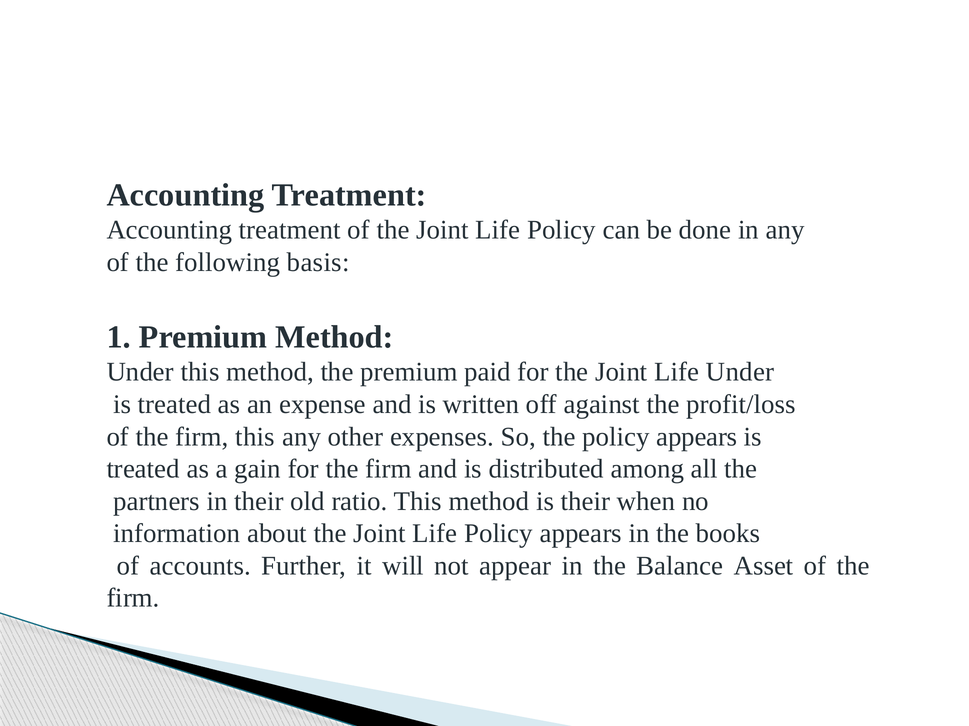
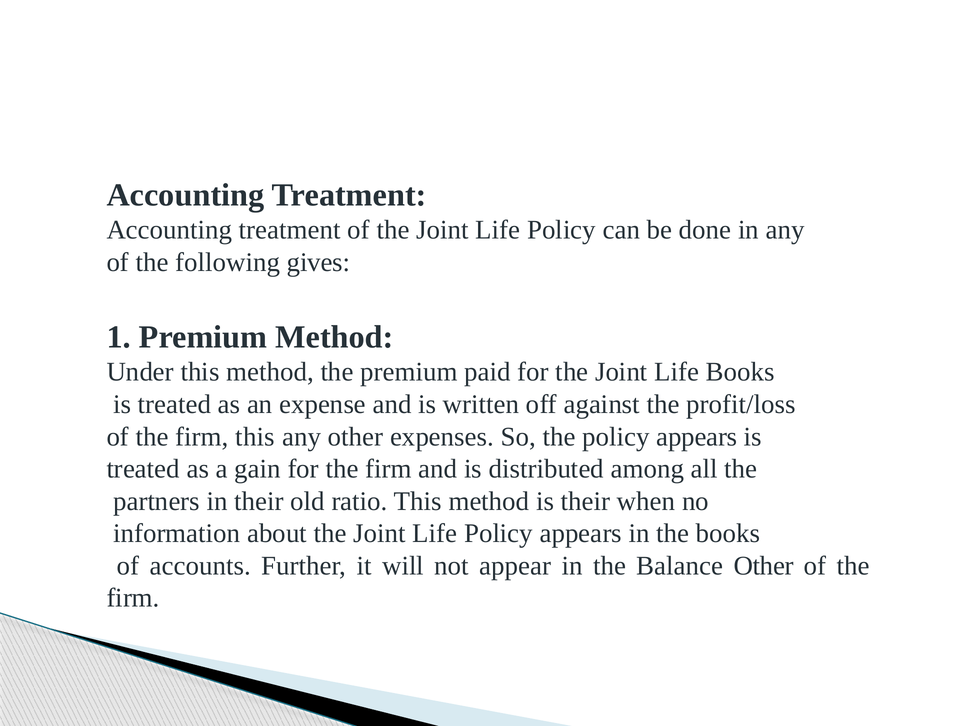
basis: basis -> gives
Life Under: Under -> Books
Balance Asset: Asset -> Other
